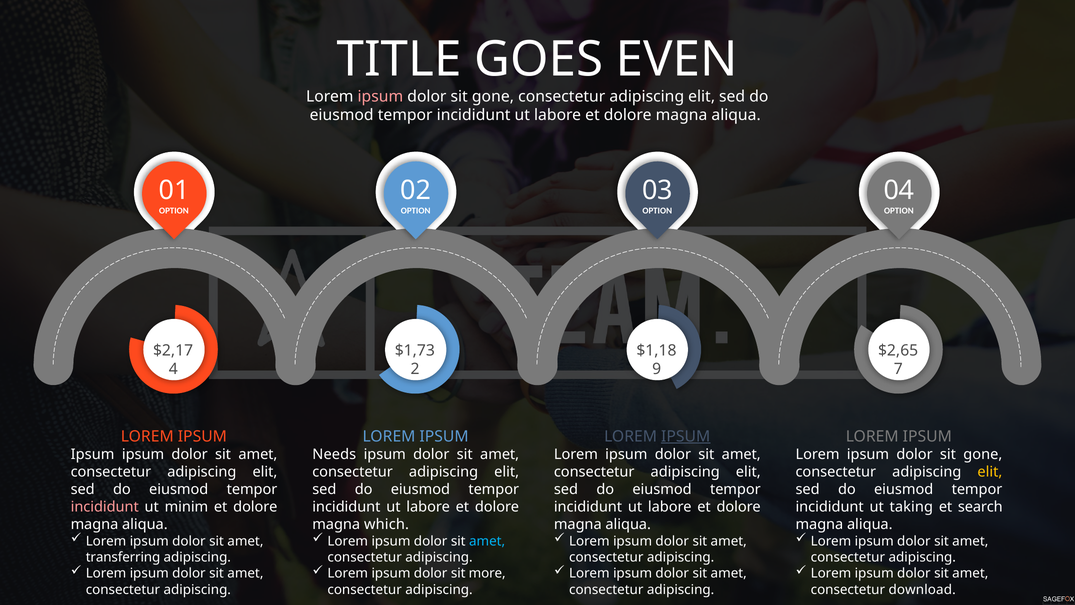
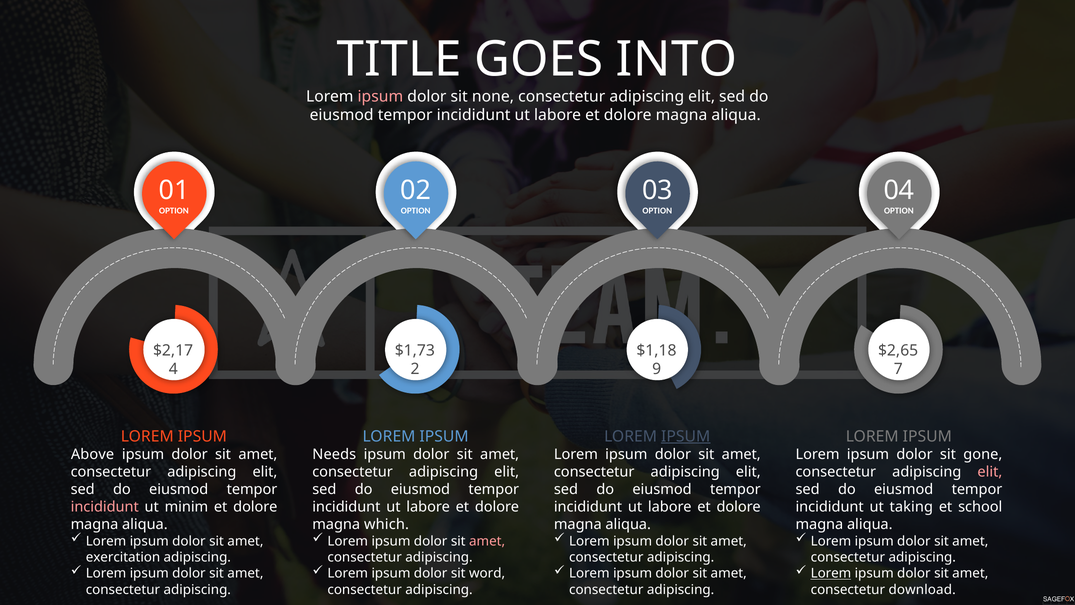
EVEN: EVEN -> INTO
gone at (493, 96): gone -> none
Ipsum at (93, 454): Ipsum -> Above
elit at (990, 472) colour: yellow -> pink
search: search -> school
amet at (487, 541) colour: light blue -> pink
transferring: transferring -> exercitation
more: more -> word
Lorem at (831, 573) underline: none -> present
